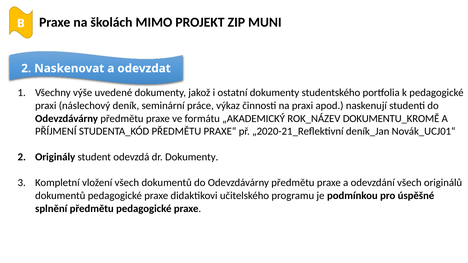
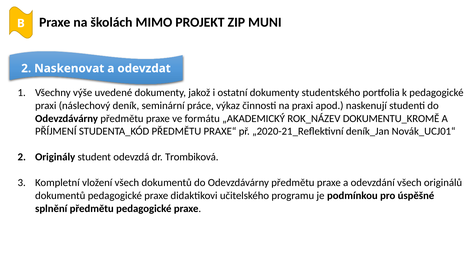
dr Dokumenty: Dokumenty -> Trombiková
